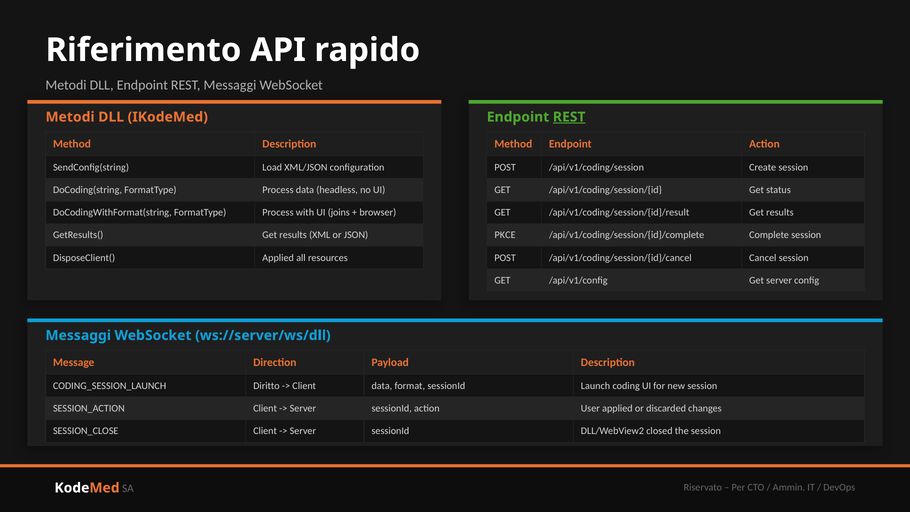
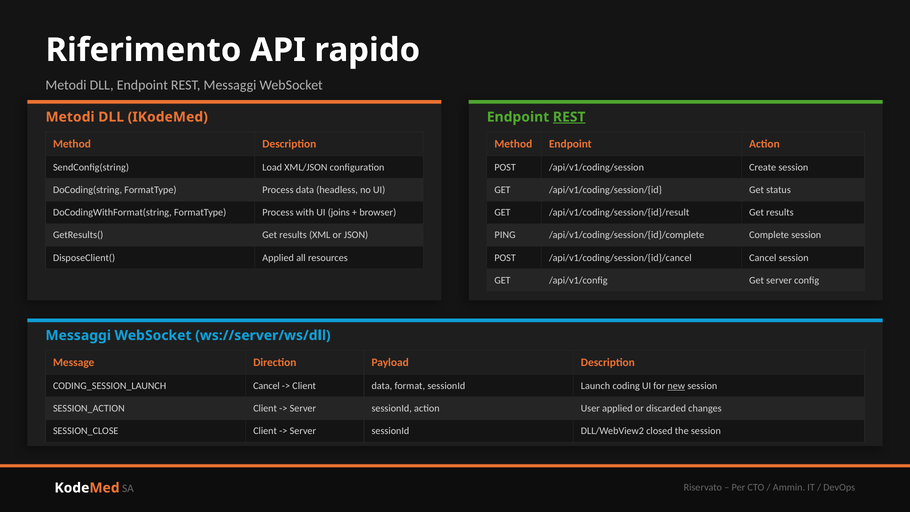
PKCE: PKCE -> PING
Diritto at (266, 386): Diritto -> Cancel
new underline: none -> present
